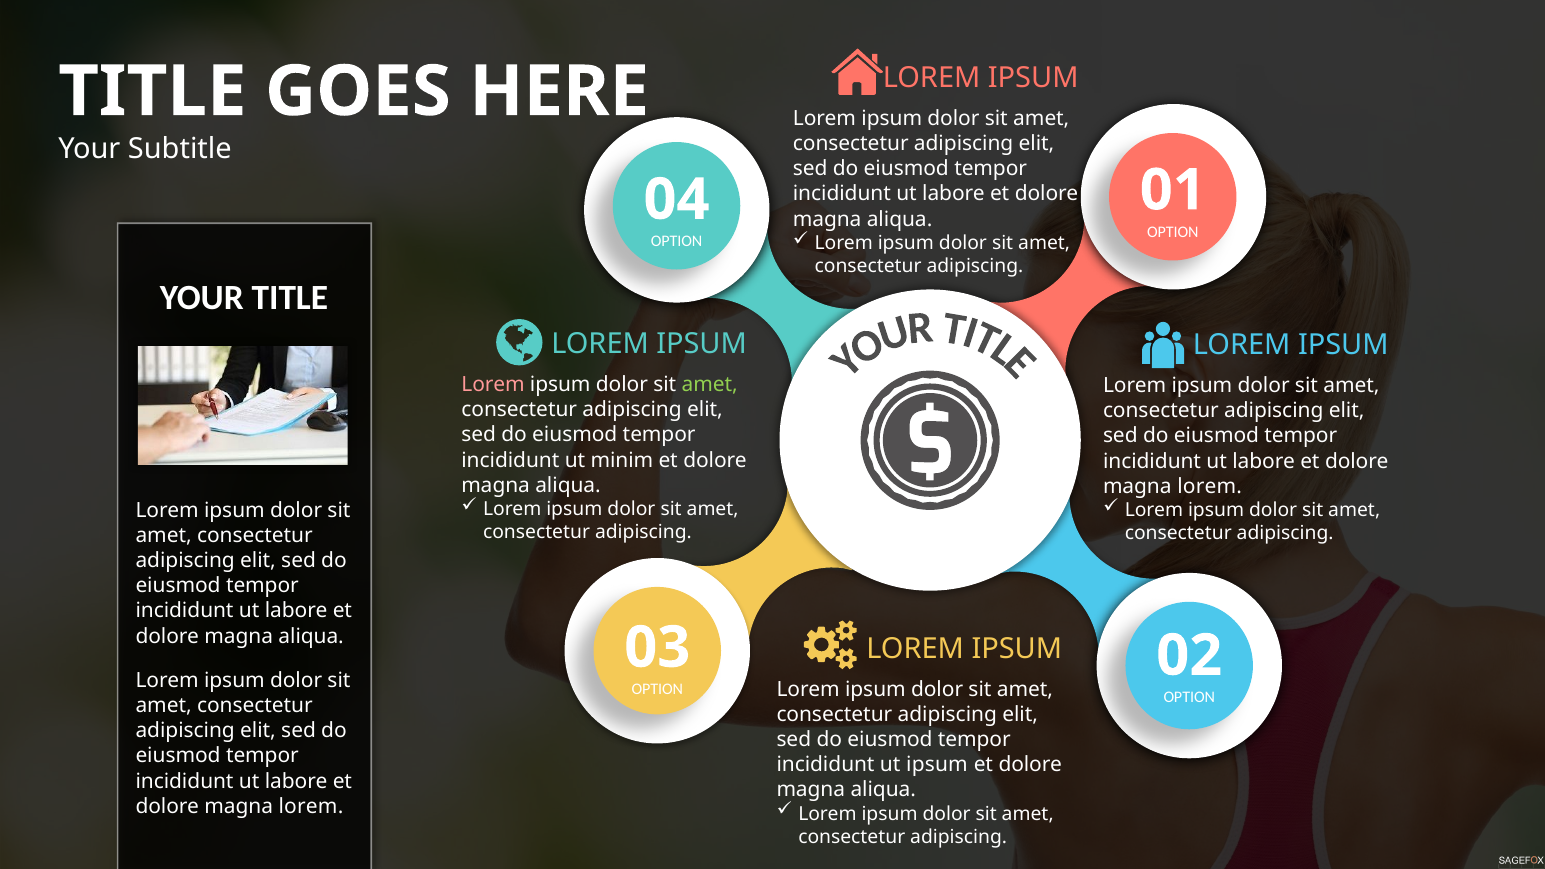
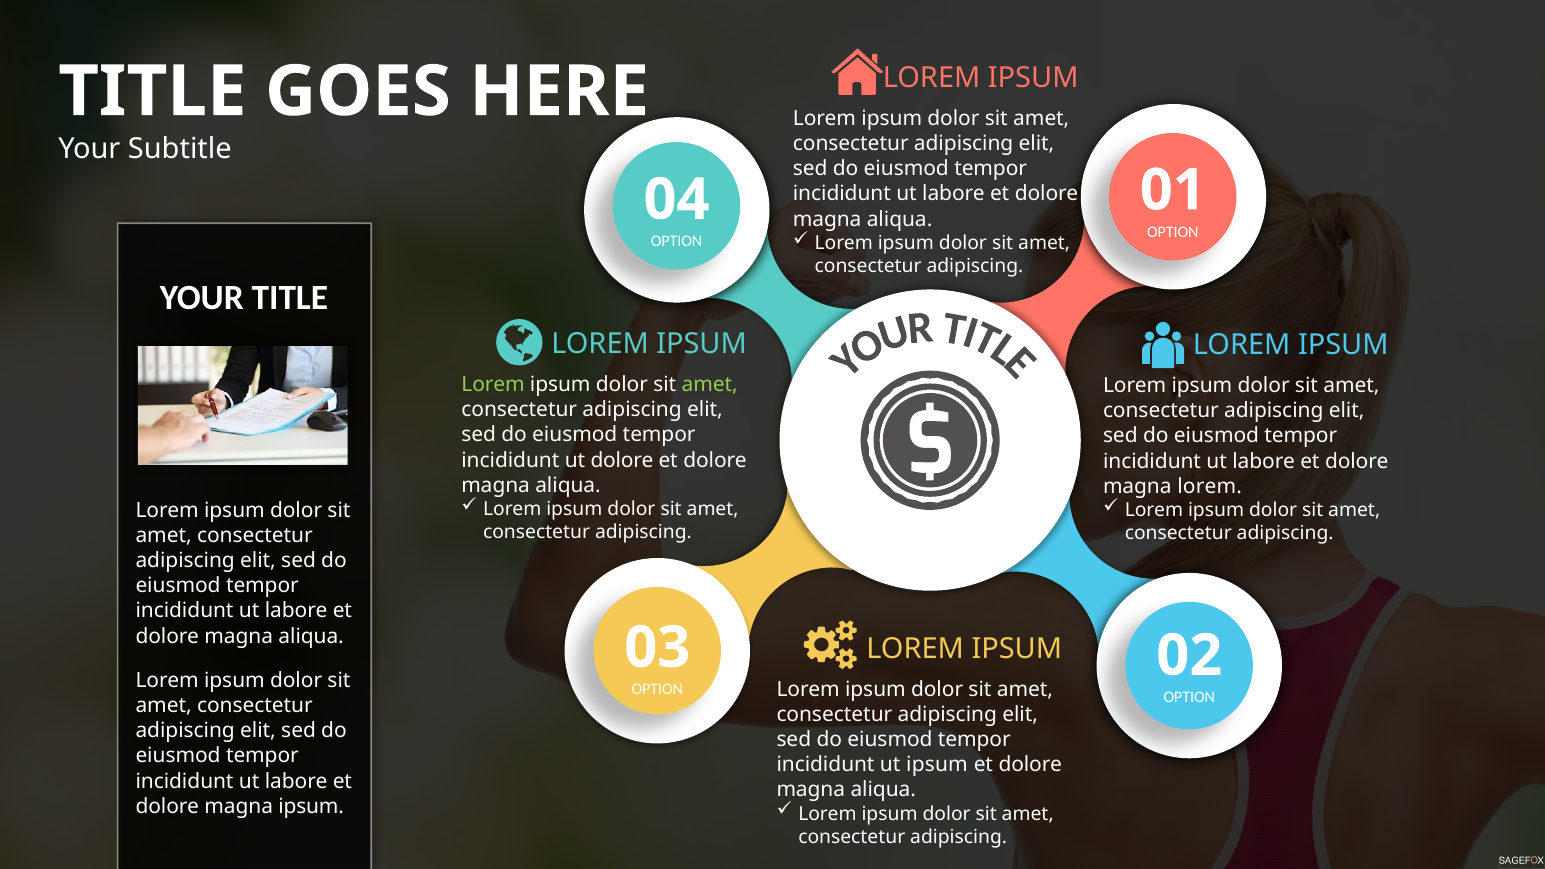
Lorem at (493, 385) colour: pink -> light green
ut minim: minim -> dolore
lorem at (311, 806): lorem -> ipsum
